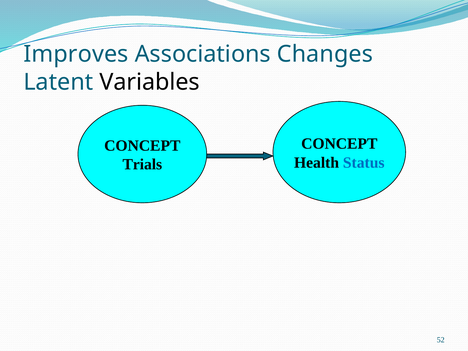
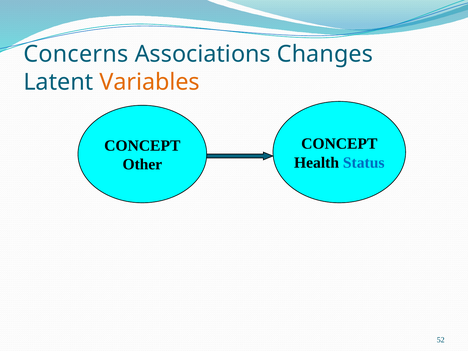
Improves: Improves -> Concerns
Variables colour: black -> orange
Trials: Trials -> Other
